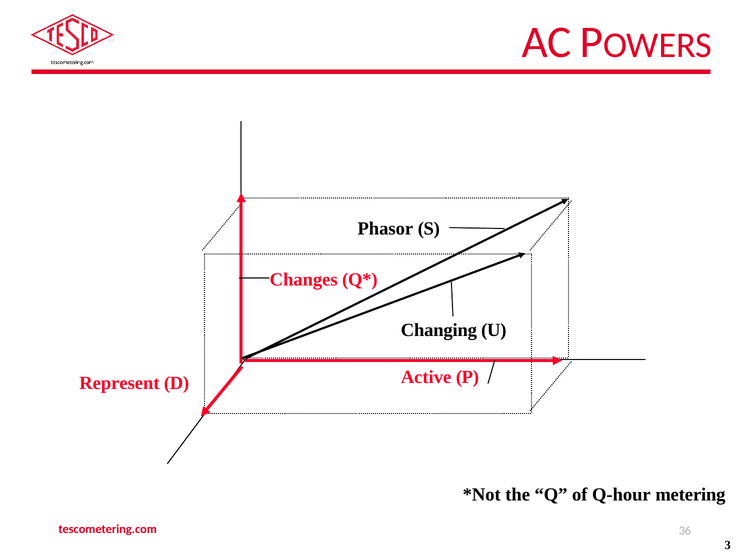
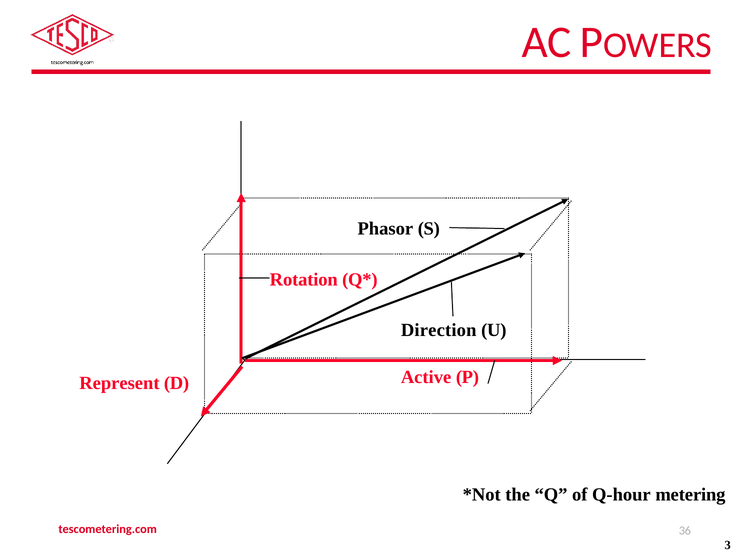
Changes: Changes -> Rotation
Changing: Changing -> Direction
